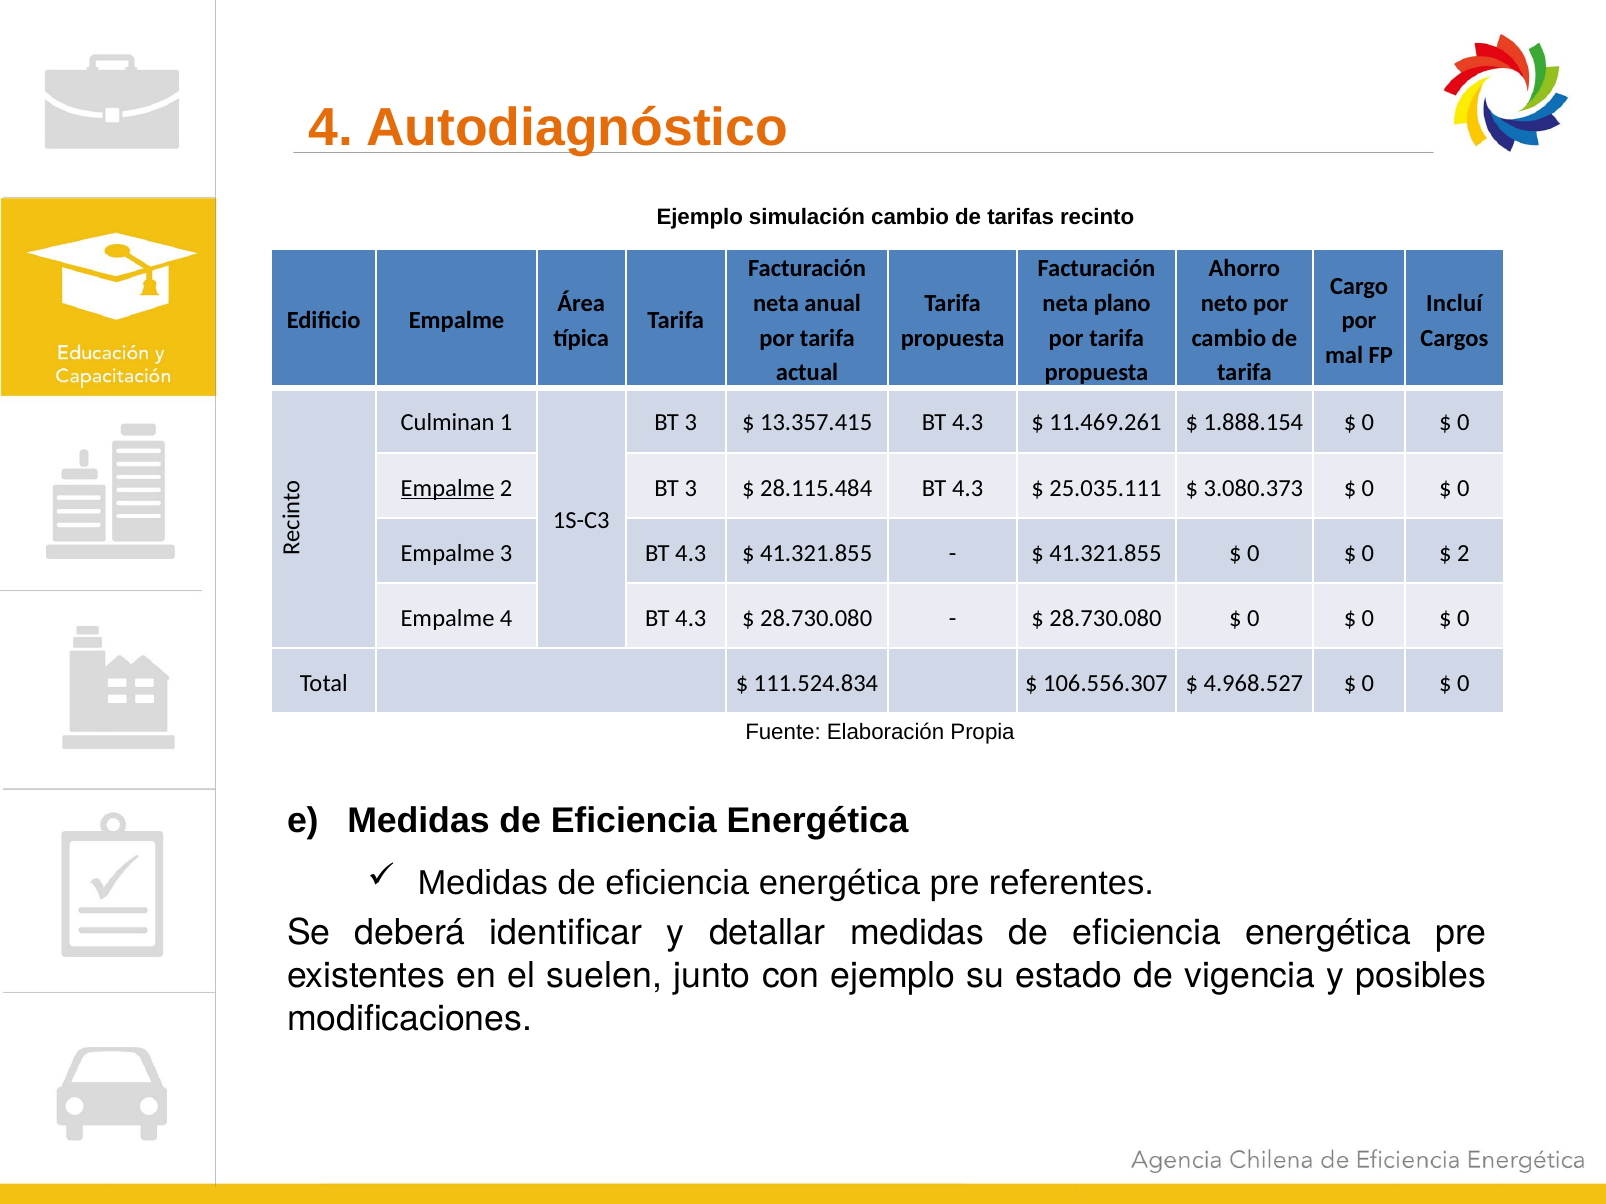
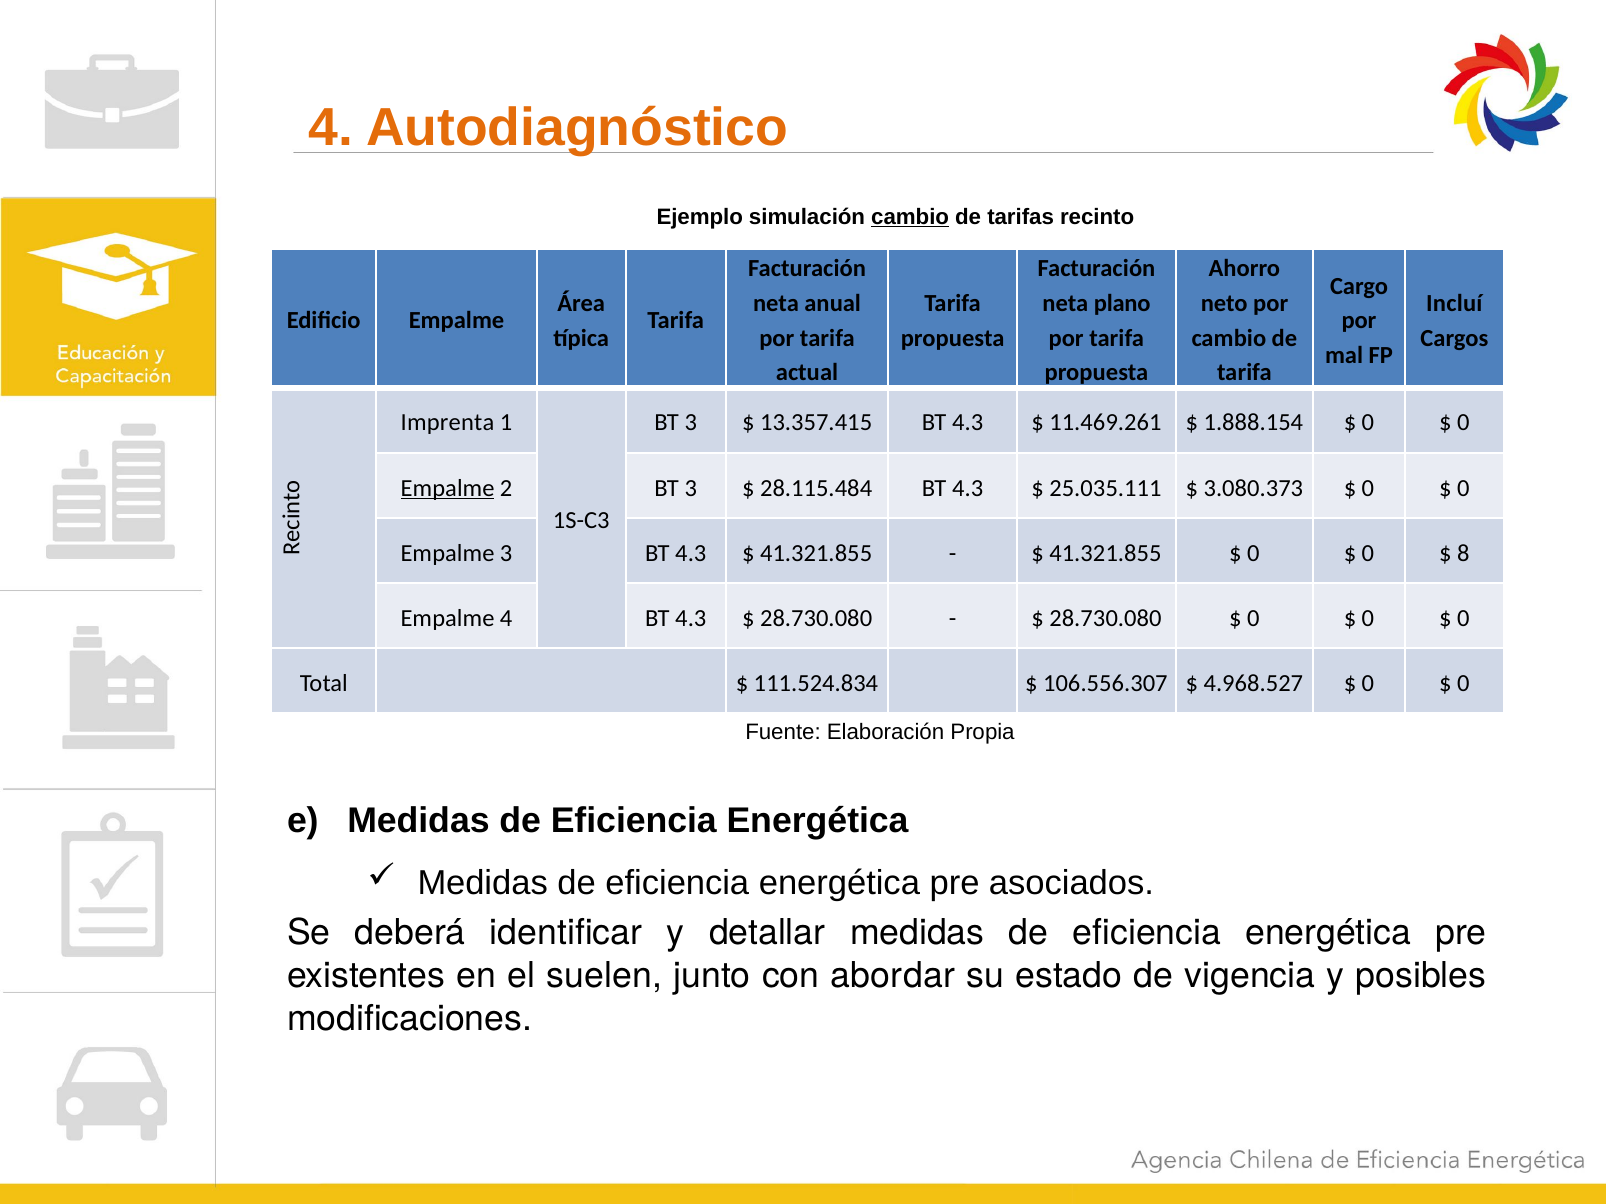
cambio at (910, 217) underline: none -> present
Culminan: Culminan -> Imprenta
2 at (1463, 553): 2 -> 8
referentes: referentes -> asociados
con ejemplo: ejemplo -> abordar
